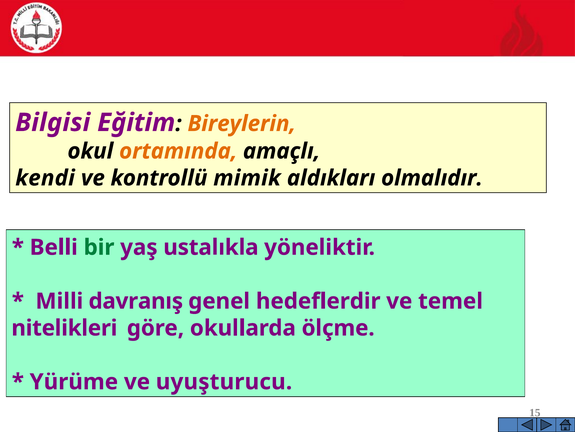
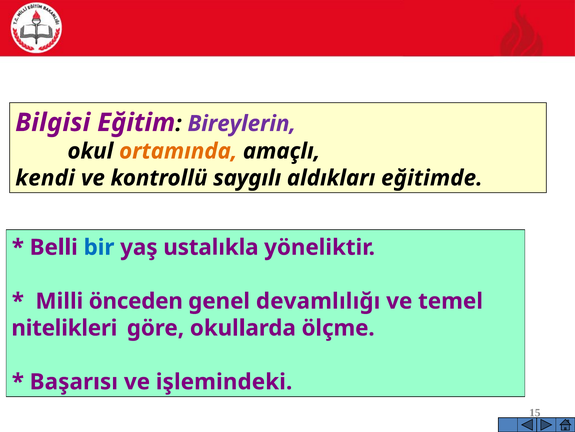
Bireylerin colour: orange -> purple
mimik: mimik -> saygılı
olmalıdır: olmalıdır -> eğitimde
bir colour: green -> blue
davranış: davranış -> önceden
hedeflerdir: hedeflerdir -> devamlılığı
Yürüme: Yürüme -> Başarısı
uyuşturucu: uyuşturucu -> işlemindeki
